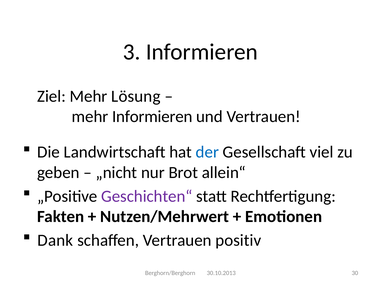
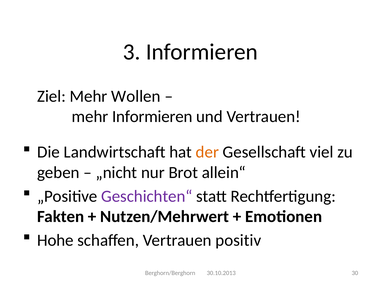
Lösung: Lösung -> Wollen
der colour: blue -> orange
Dank: Dank -> Hohe
